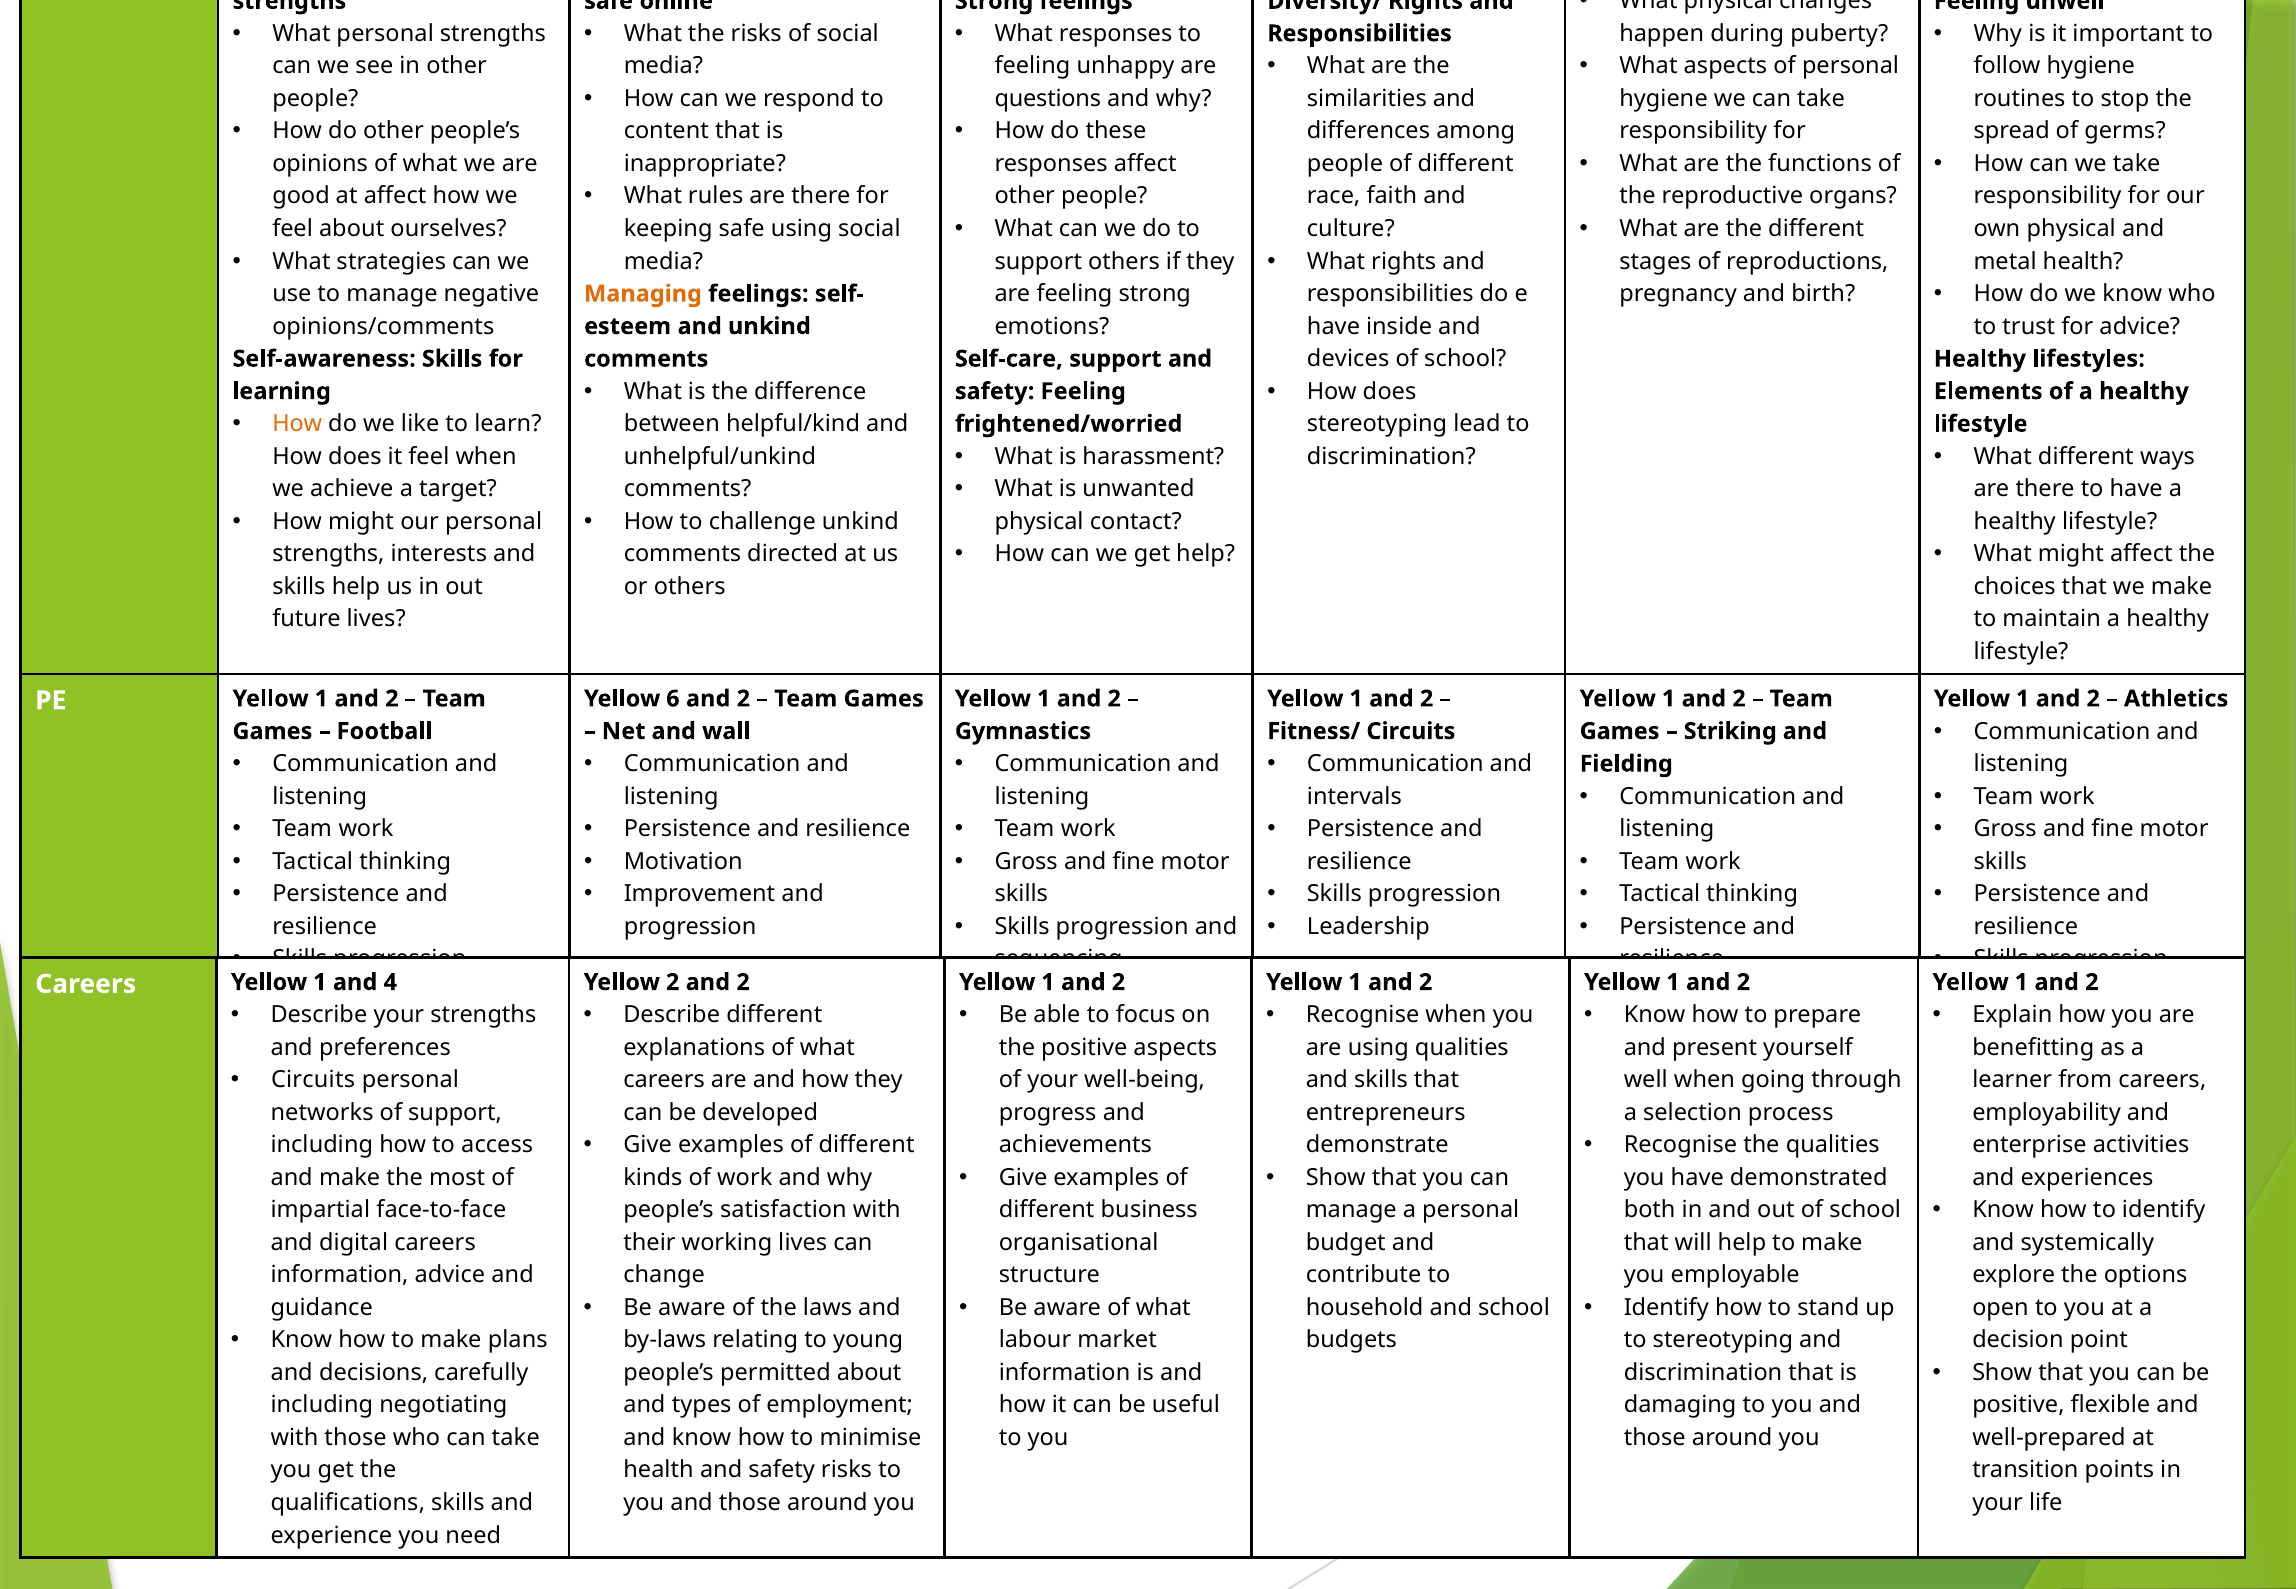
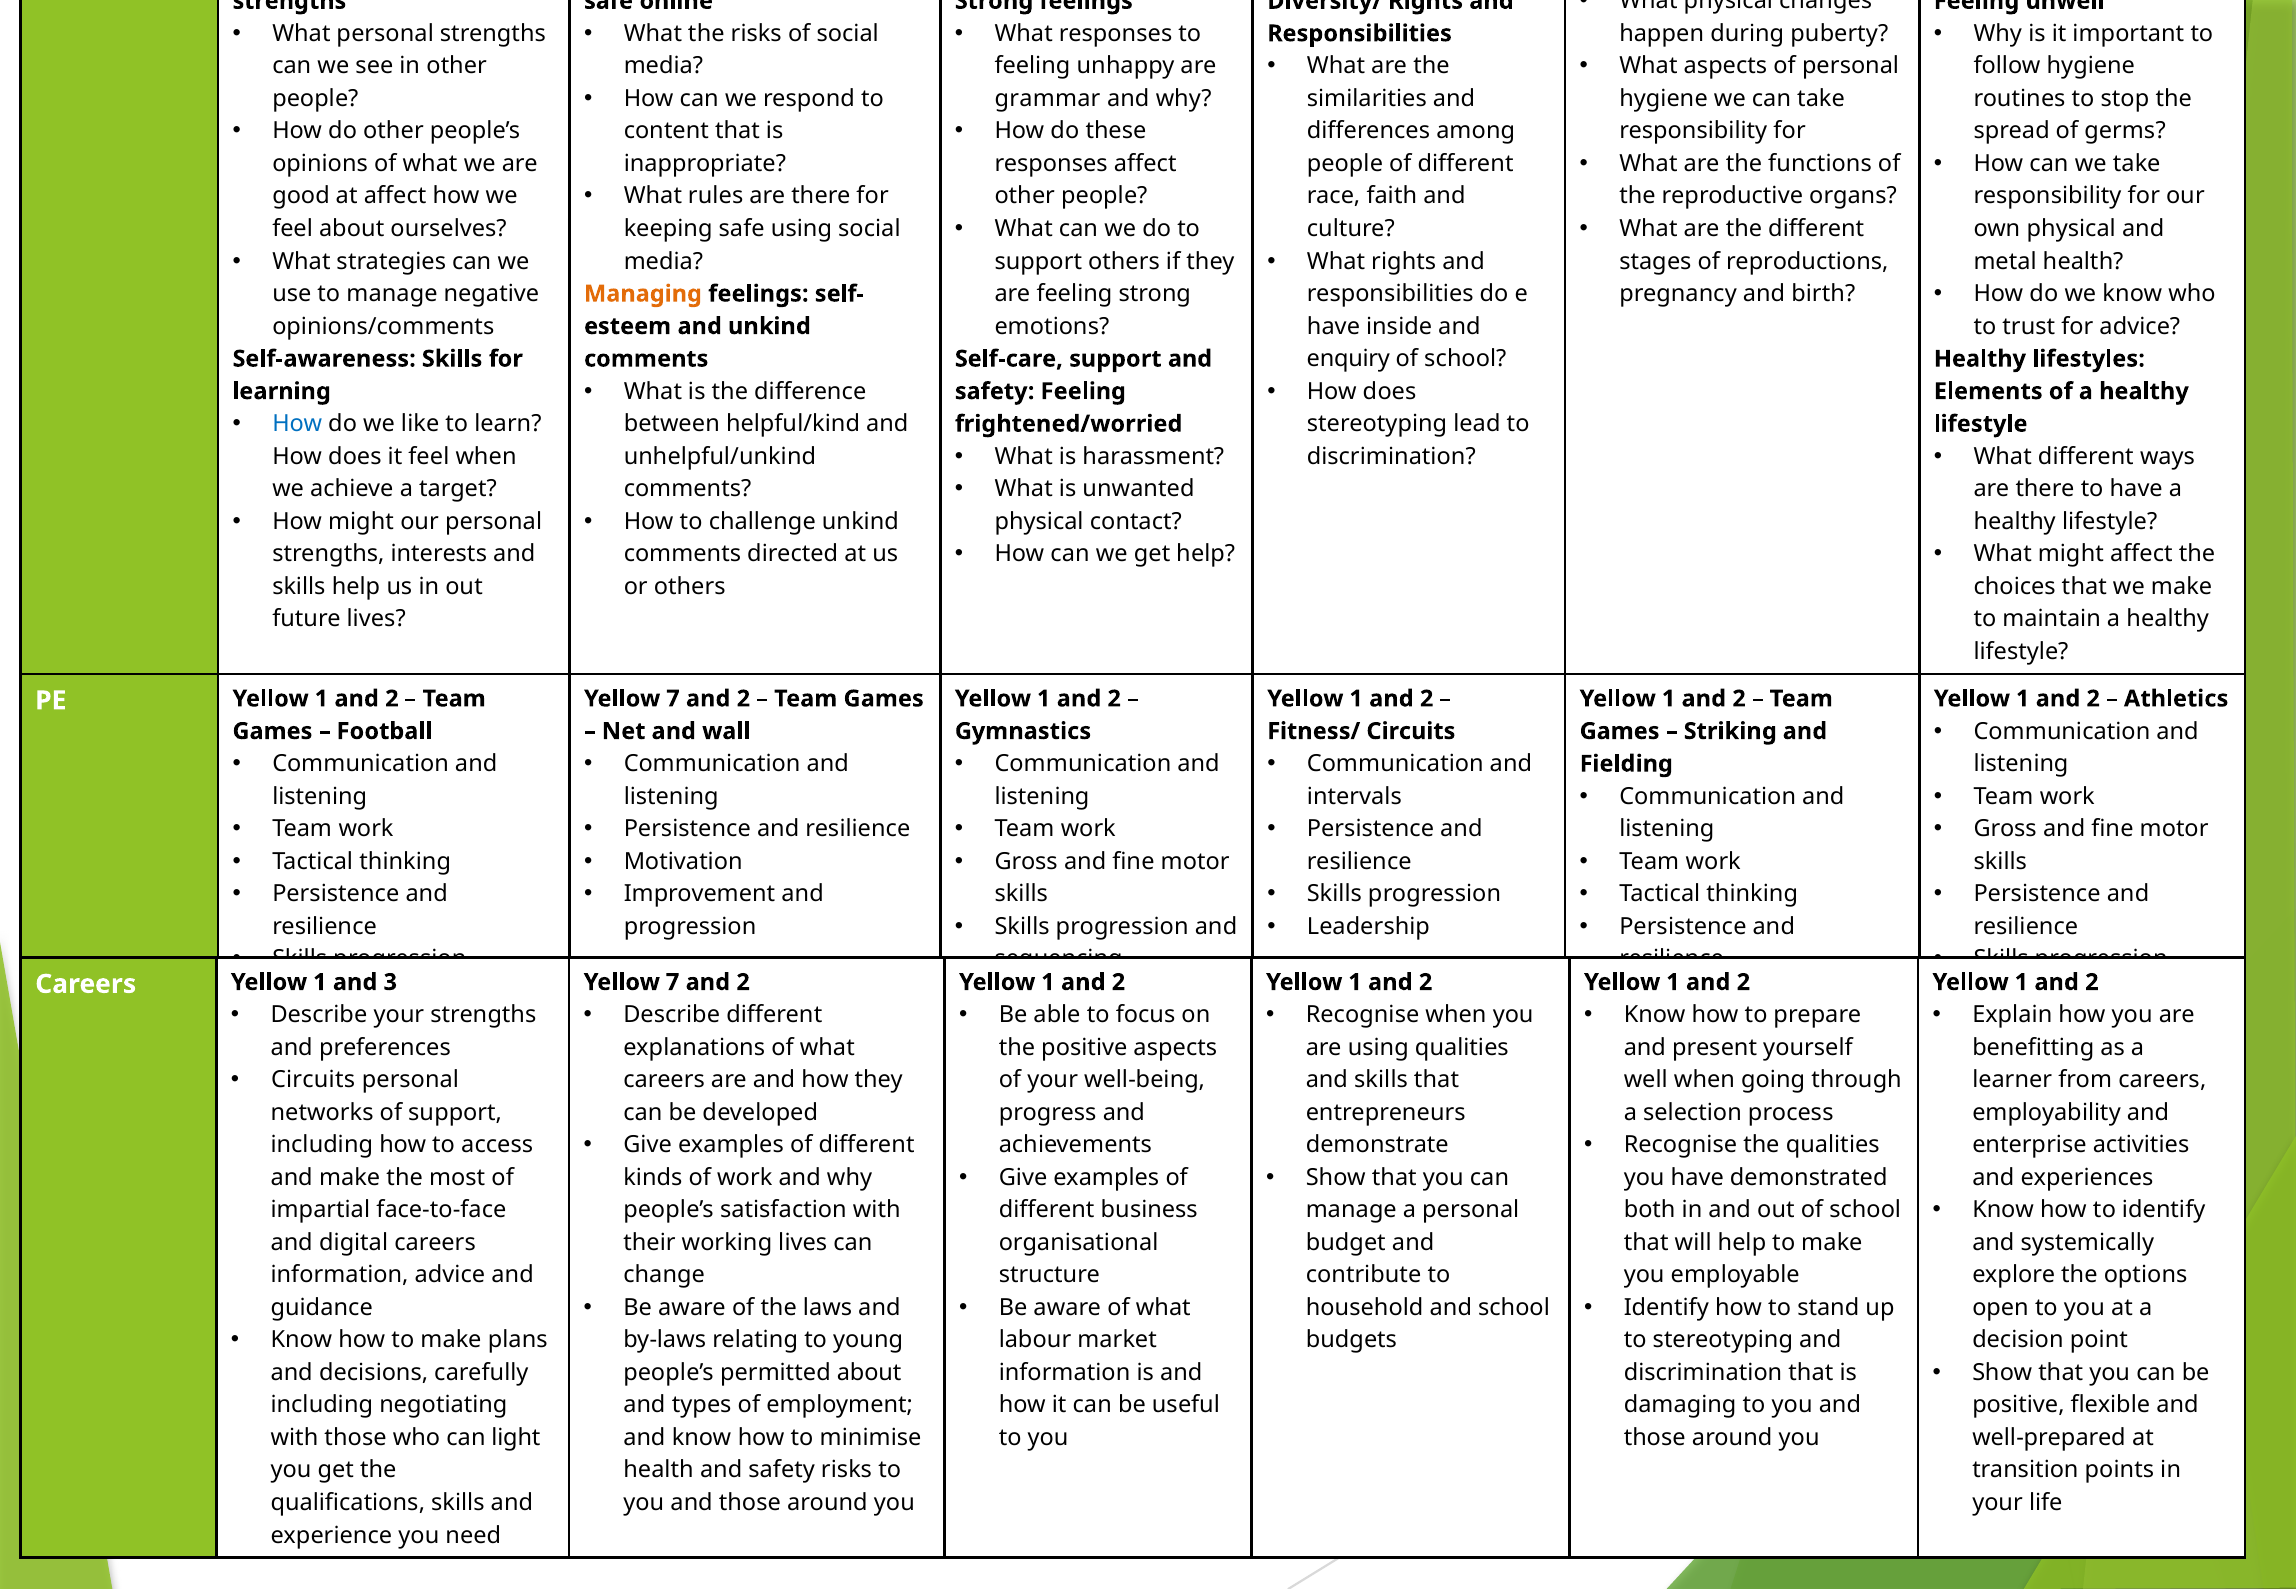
questions: questions -> grammar
devices: devices -> enquiry
How at (297, 424) colour: orange -> blue
6 at (673, 699): 6 -> 7
2 at (673, 983): 2 -> 7
4: 4 -> 3
who can take: take -> light
